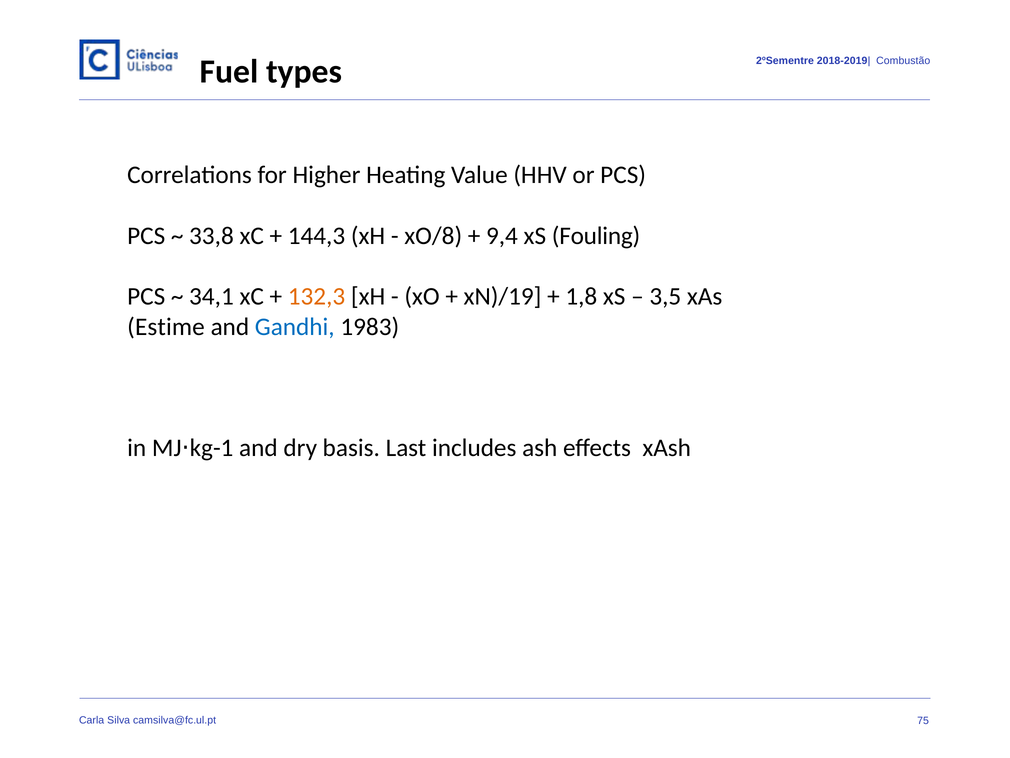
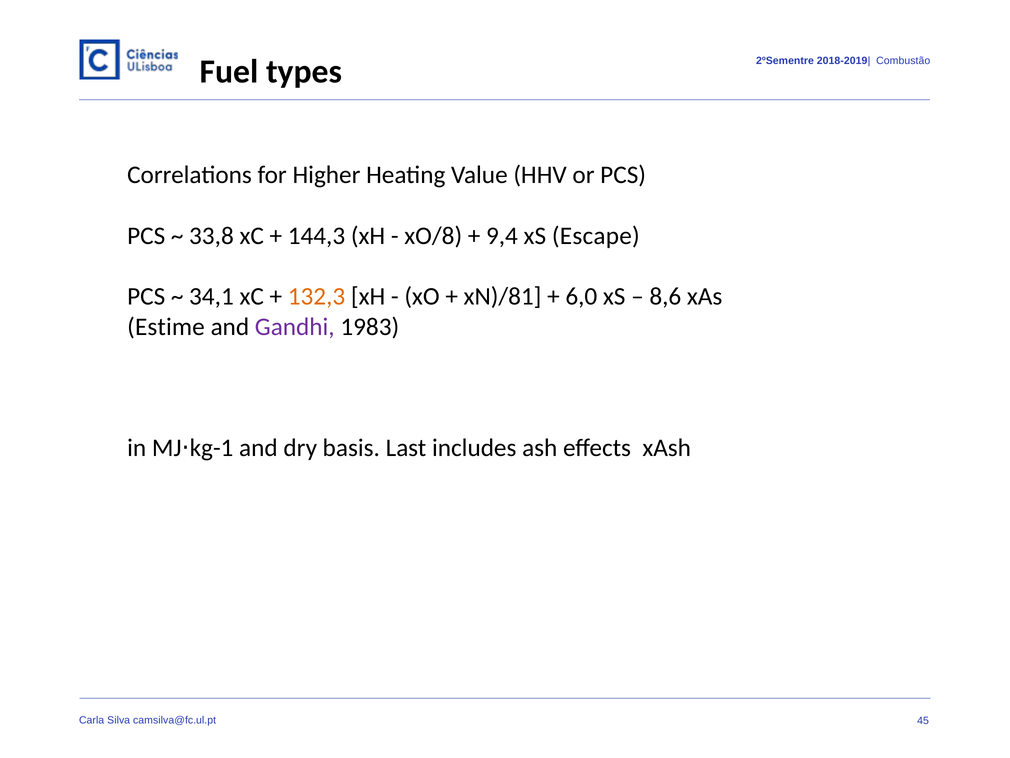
Fouling: Fouling -> Escape
xN)/19: xN)/19 -> xN)/81
1,8: 1,8 -> 6,0
3,5: 3,5 -> 8,6
Gandhi colour: blue -> purple
75: 75 -> 45
